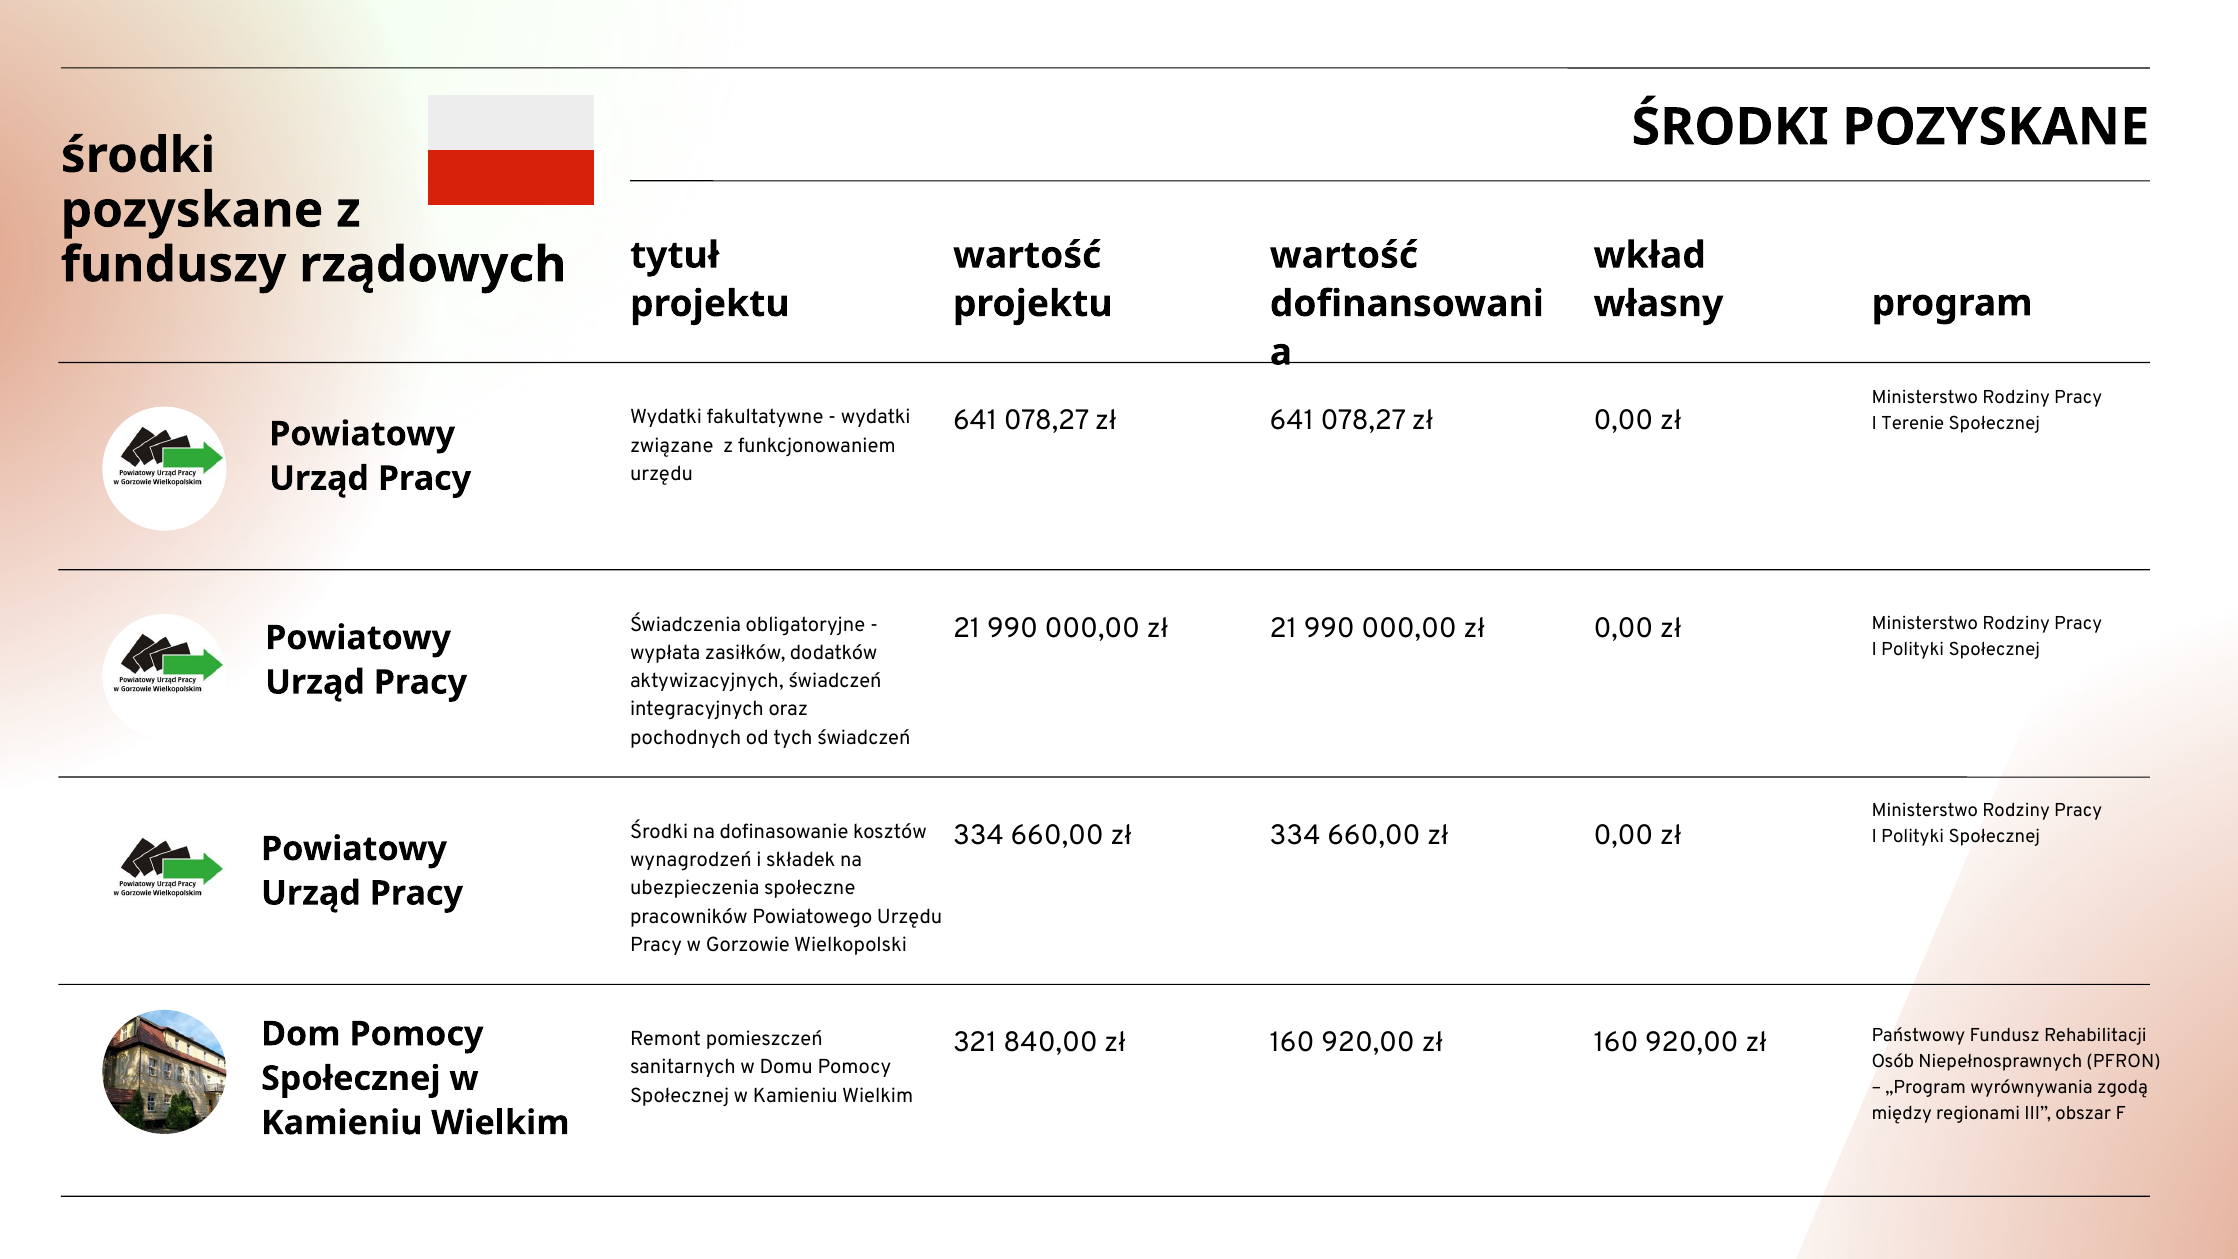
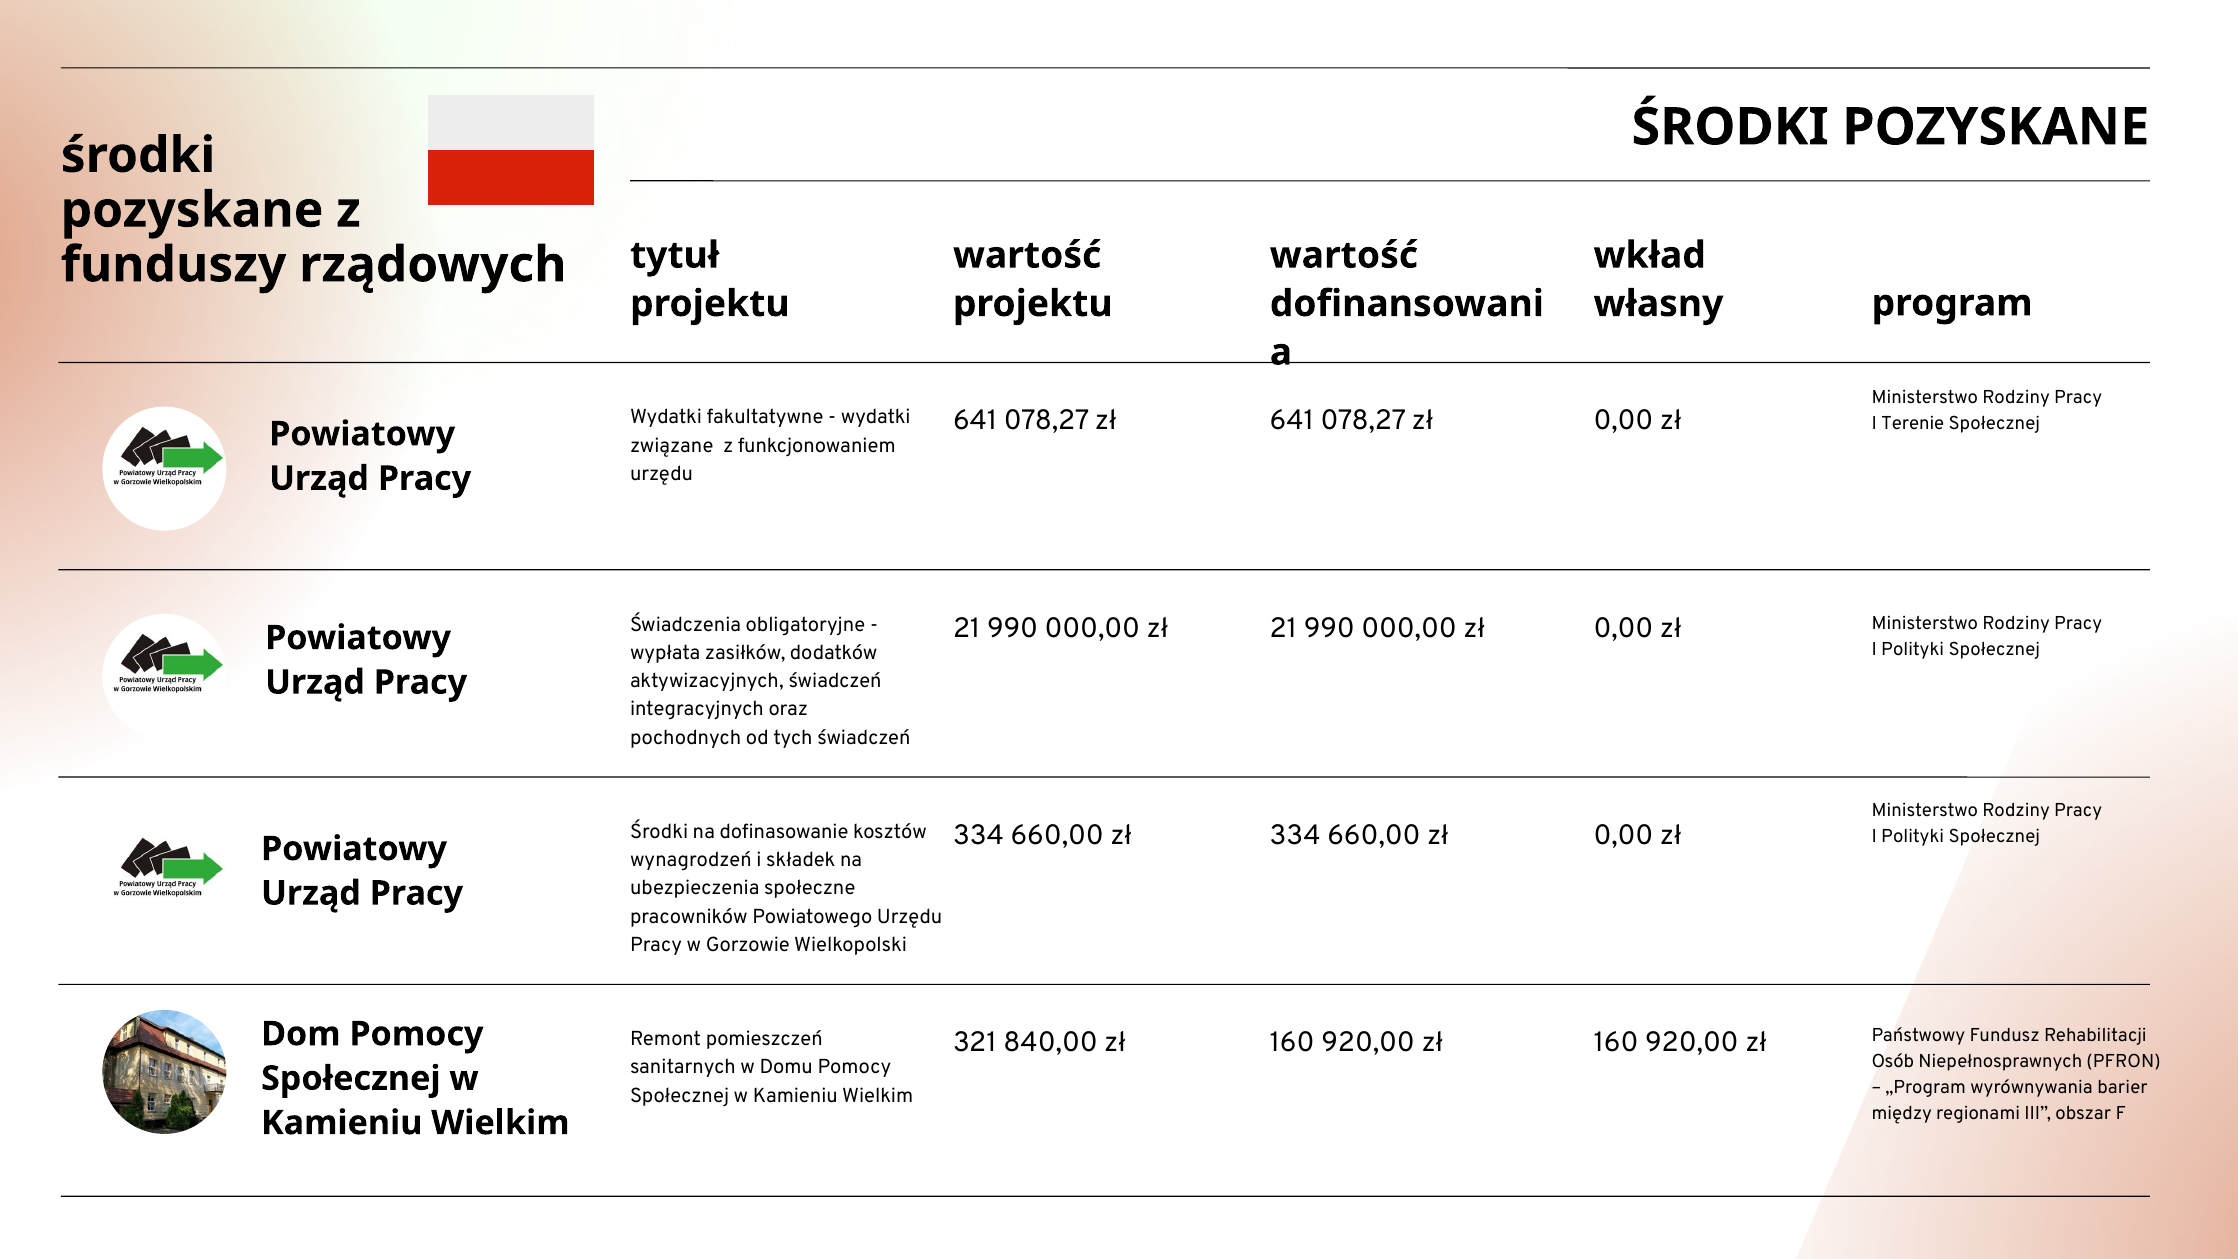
zgodą: zgodą -> barier
